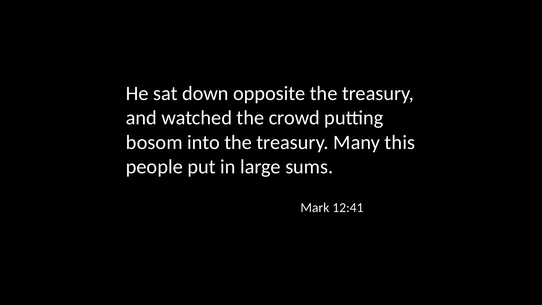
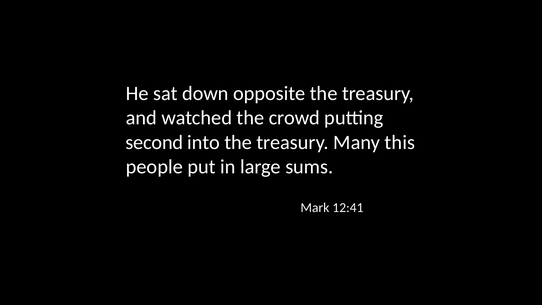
bosom: bosom -> second
